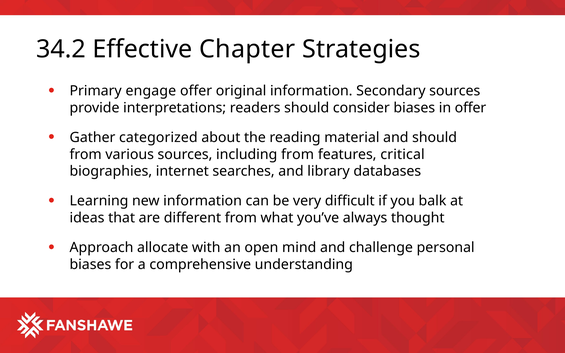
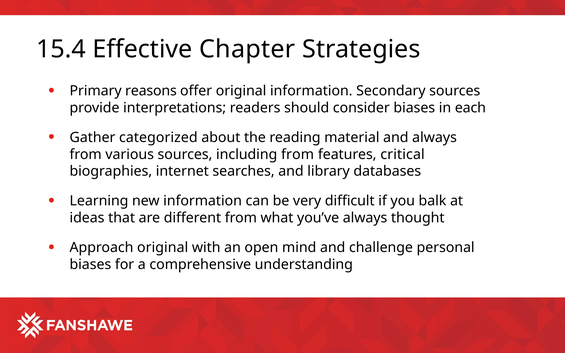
34.2: 34.2 -> 15.4
engage: engage -> reasons
in offer: offer -> each
and should: should -> always
Approach allocate: allocate -> original
